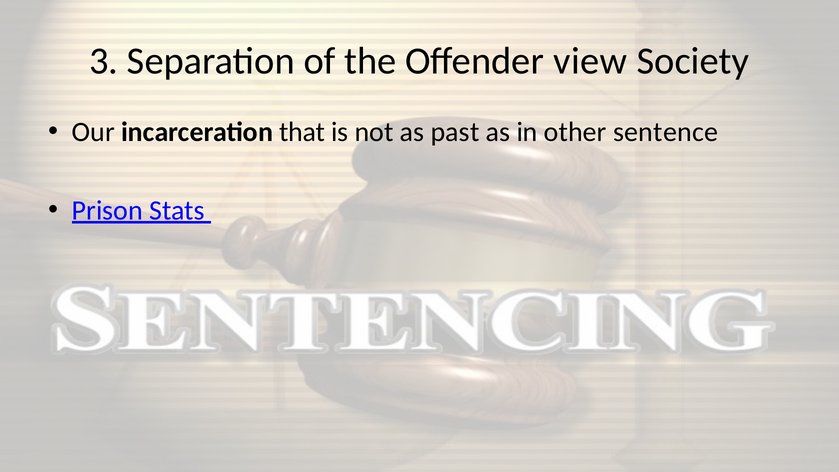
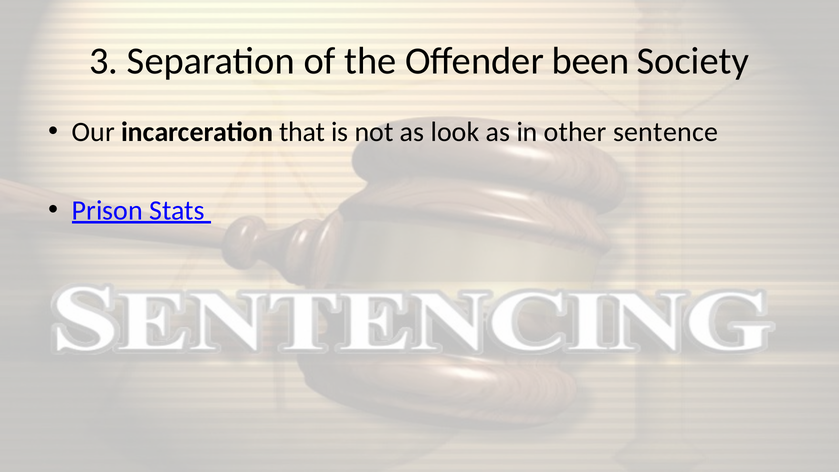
view: view -> been
past: past -> look
